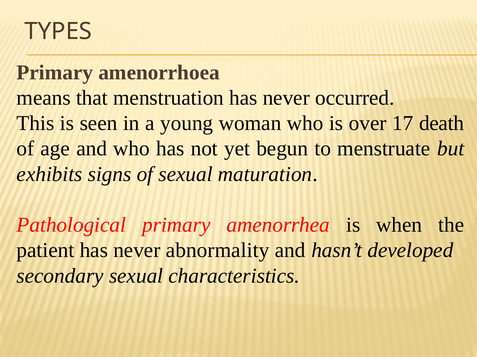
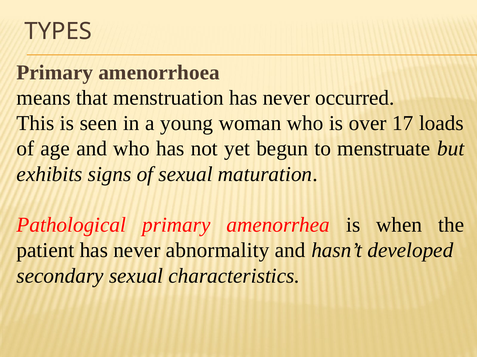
death: death -> loads
